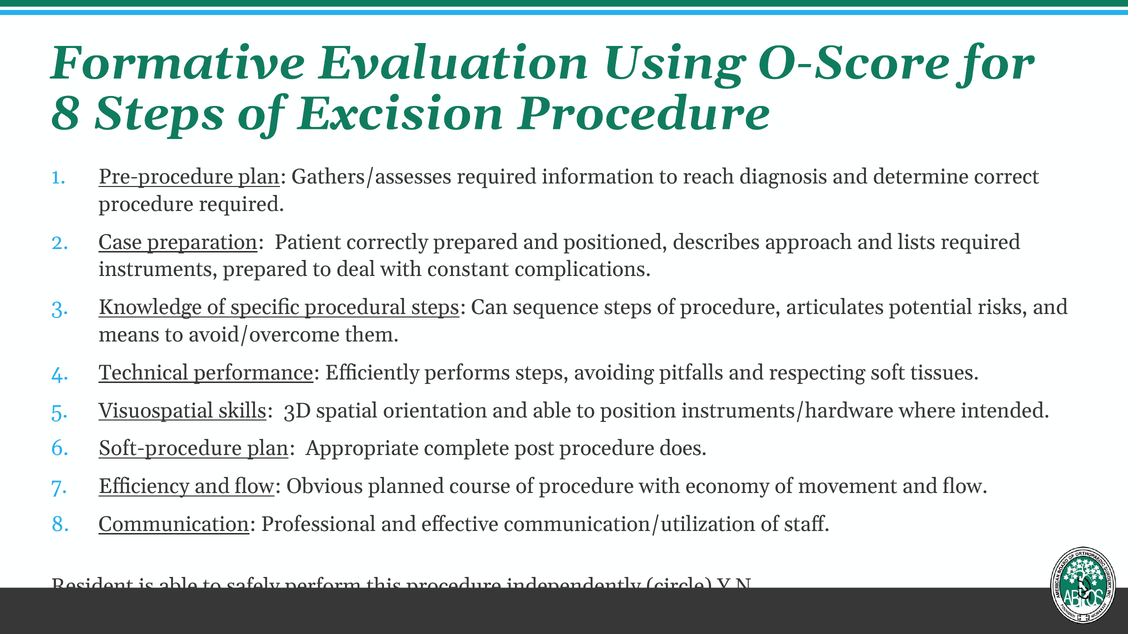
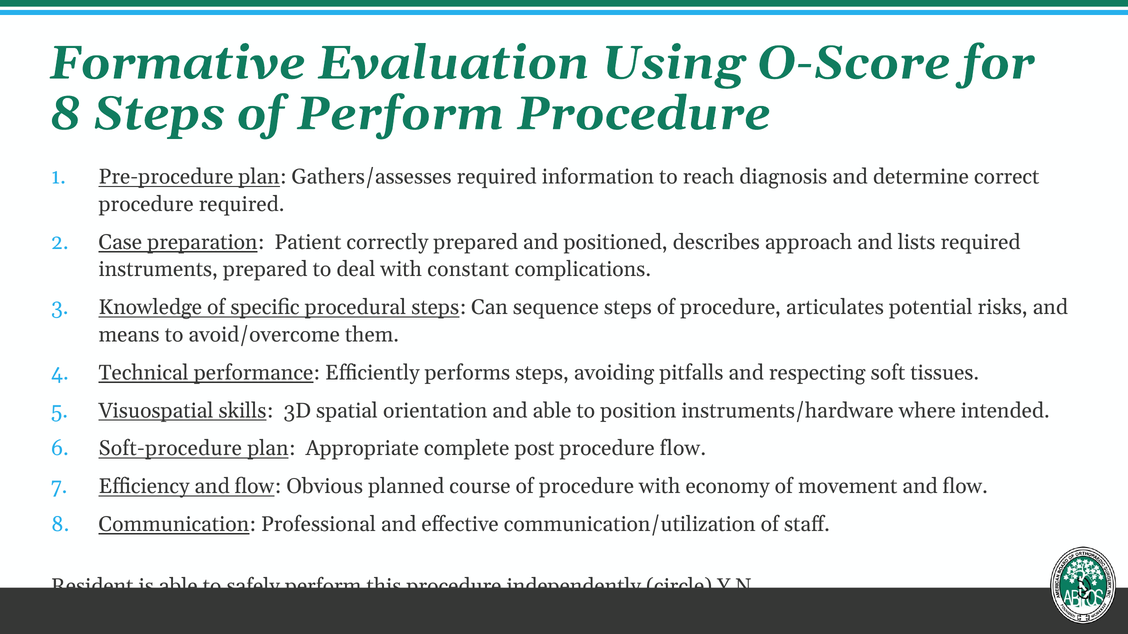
of Excision: Excision -> Perform
procedure does: does -> flow
